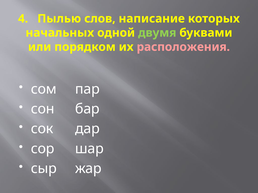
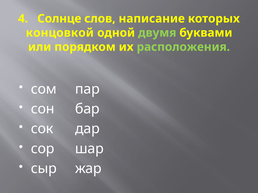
Пылью: Пылью -> Солнце
начальных: начальных -> концовкой
расположения colour: pink -> light green
